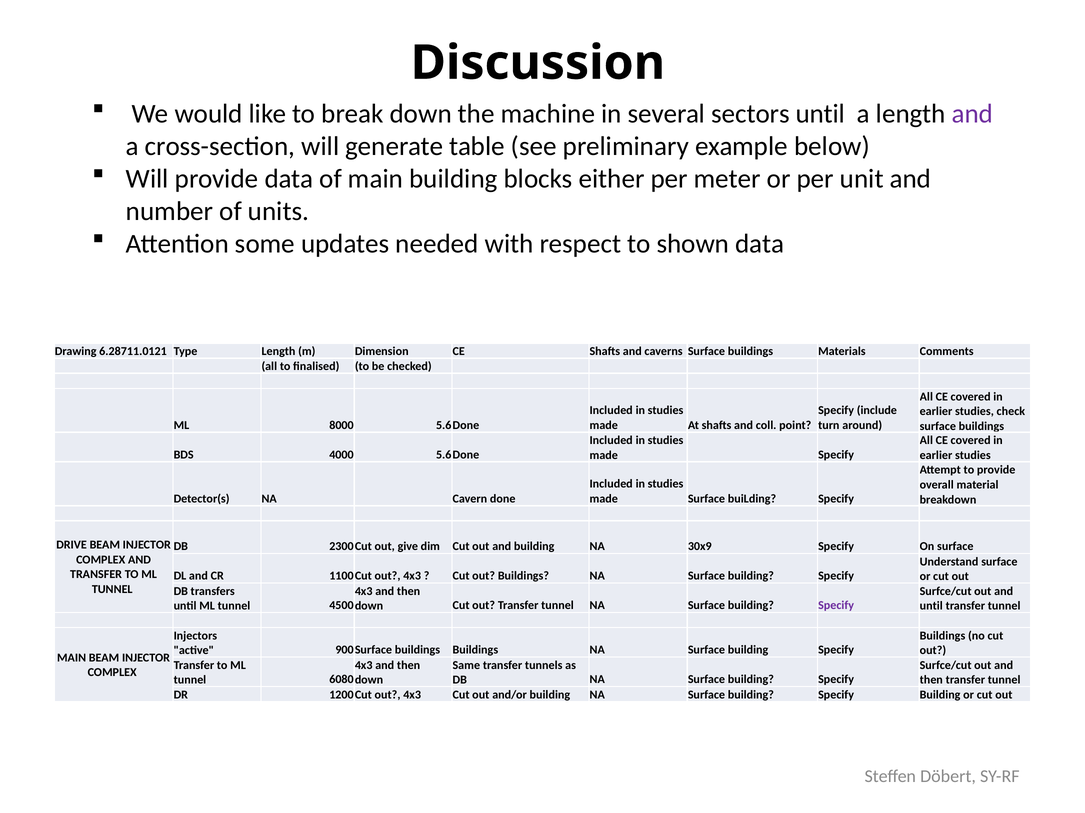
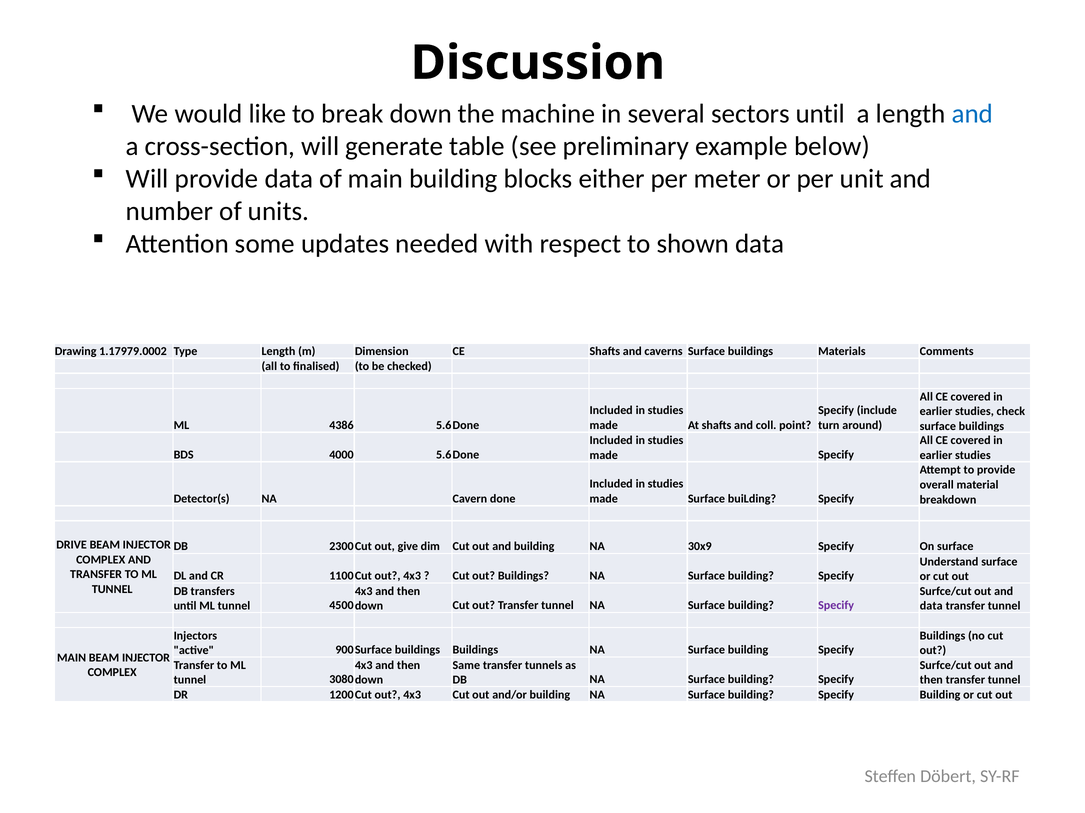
and at (972, 114) colour: purple -> blue
6.28711.0121: 6.28711.0121 -> 1.17979.0002
8000: 8000 -> 4386
until at (931, 606): until -> data
6080: 6080 -> 3080
